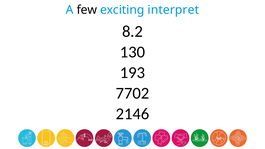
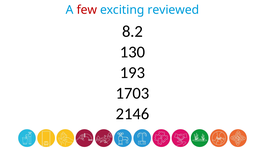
few colour: black -> red
interpret: interpret -> reviewed
7702: 7702 -> 1703
